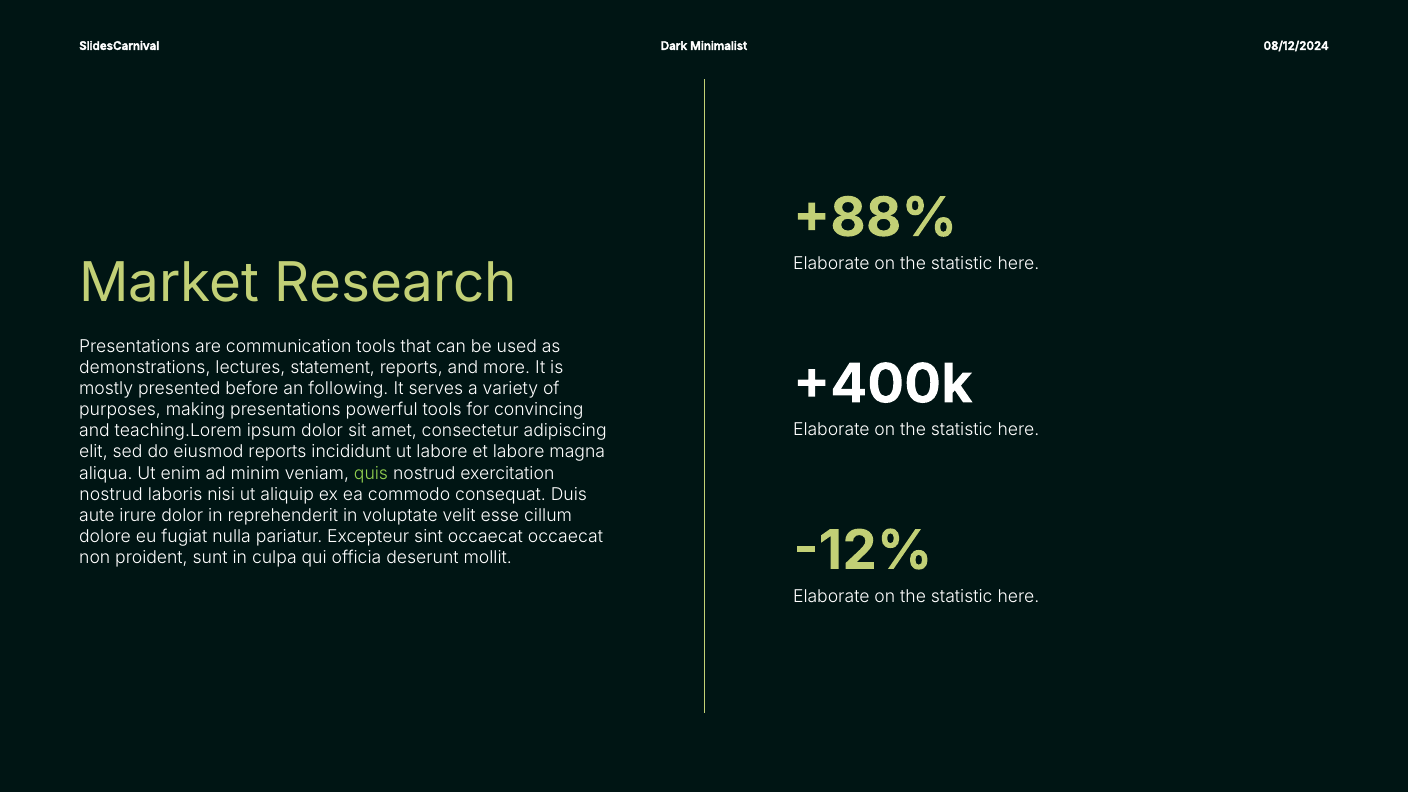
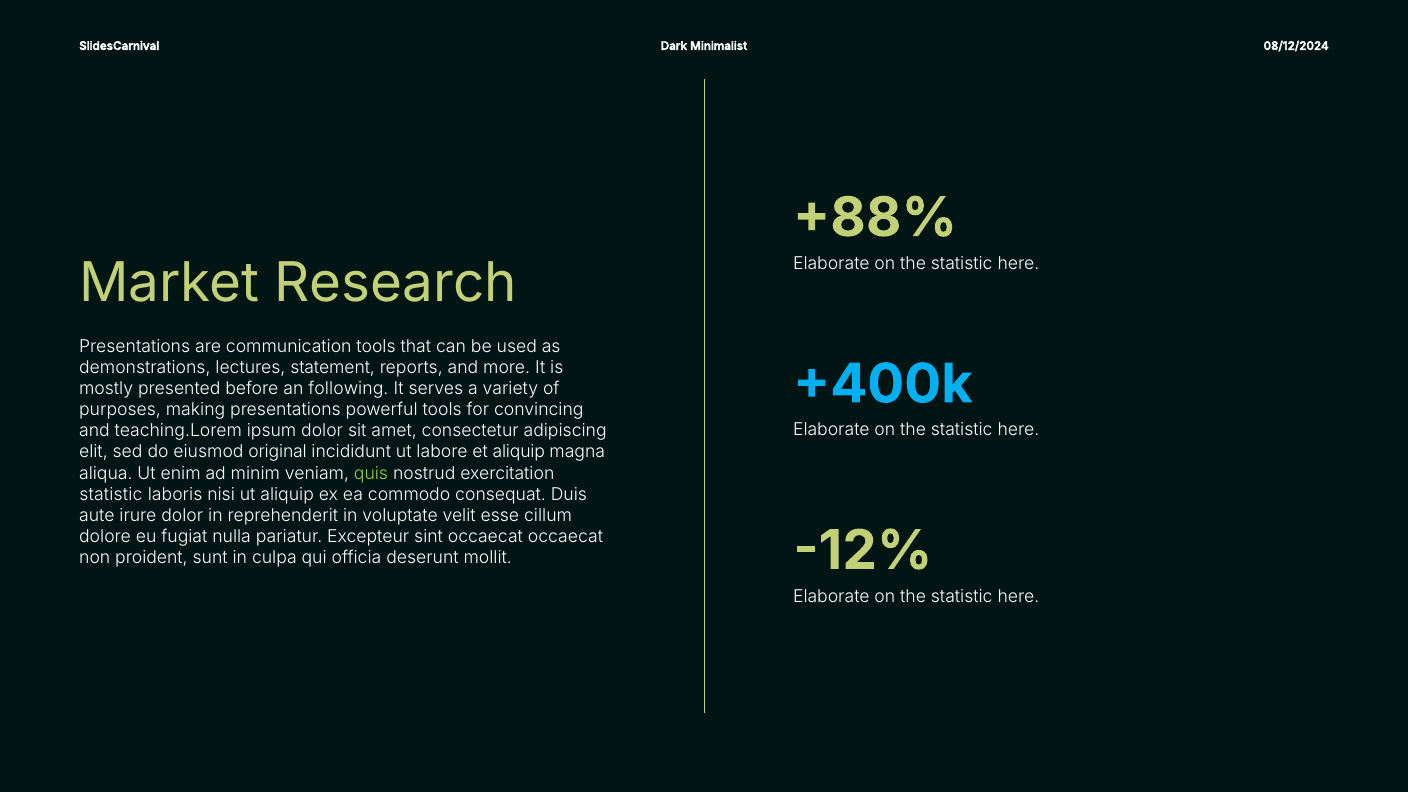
+400k colour: white -> light blue
eiusmod reports: reports -> original
et labore: labore -> aliquip
nostrud at (111, 494): nostrud -> statistic
